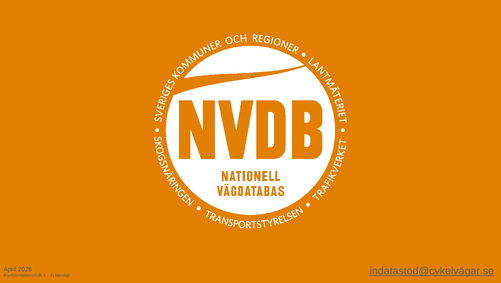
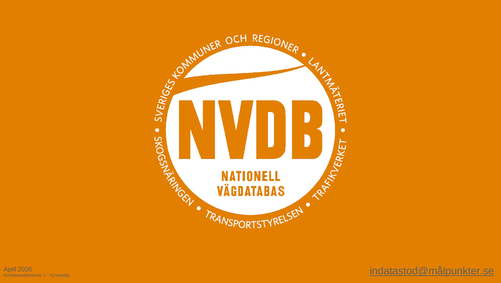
indatastod@cykelvägar.se: indatastod@cykelvägar.se -> indatastod@målpunkter.se
